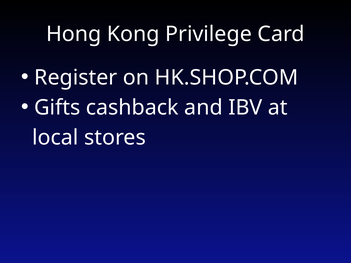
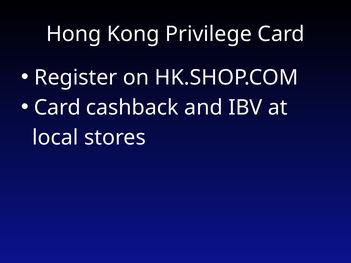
Gifts at (57, 108): Gifts -> Card
